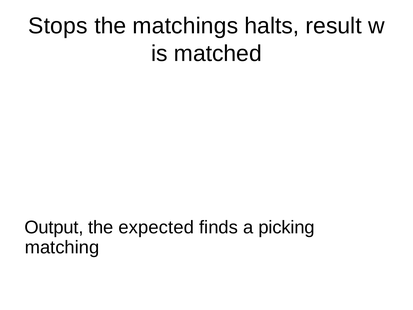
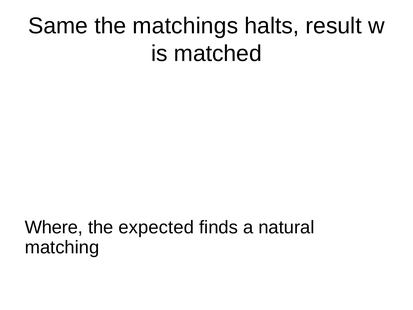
Stops: Stops -> Same
Output: Output -> Where
picking: picking -> natural
